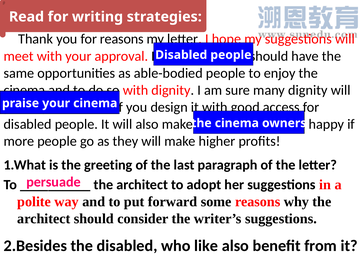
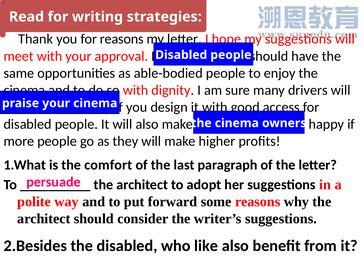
many dignity: dignity -> drivers
greeting: greeting -> comfort
